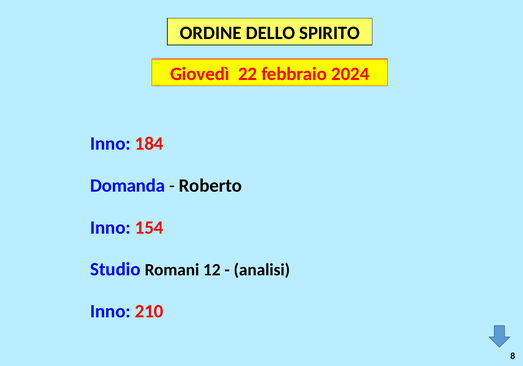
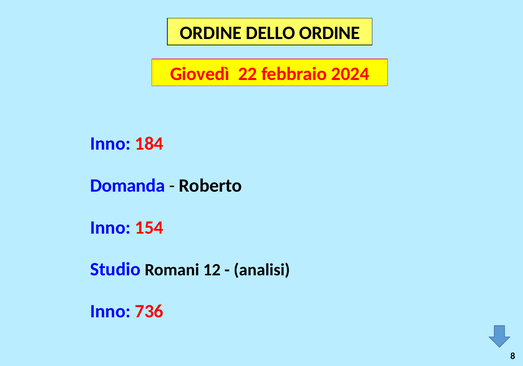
DELLO SPIRITO: SPIRITO -> ORDINE
210: 210 -> 736
